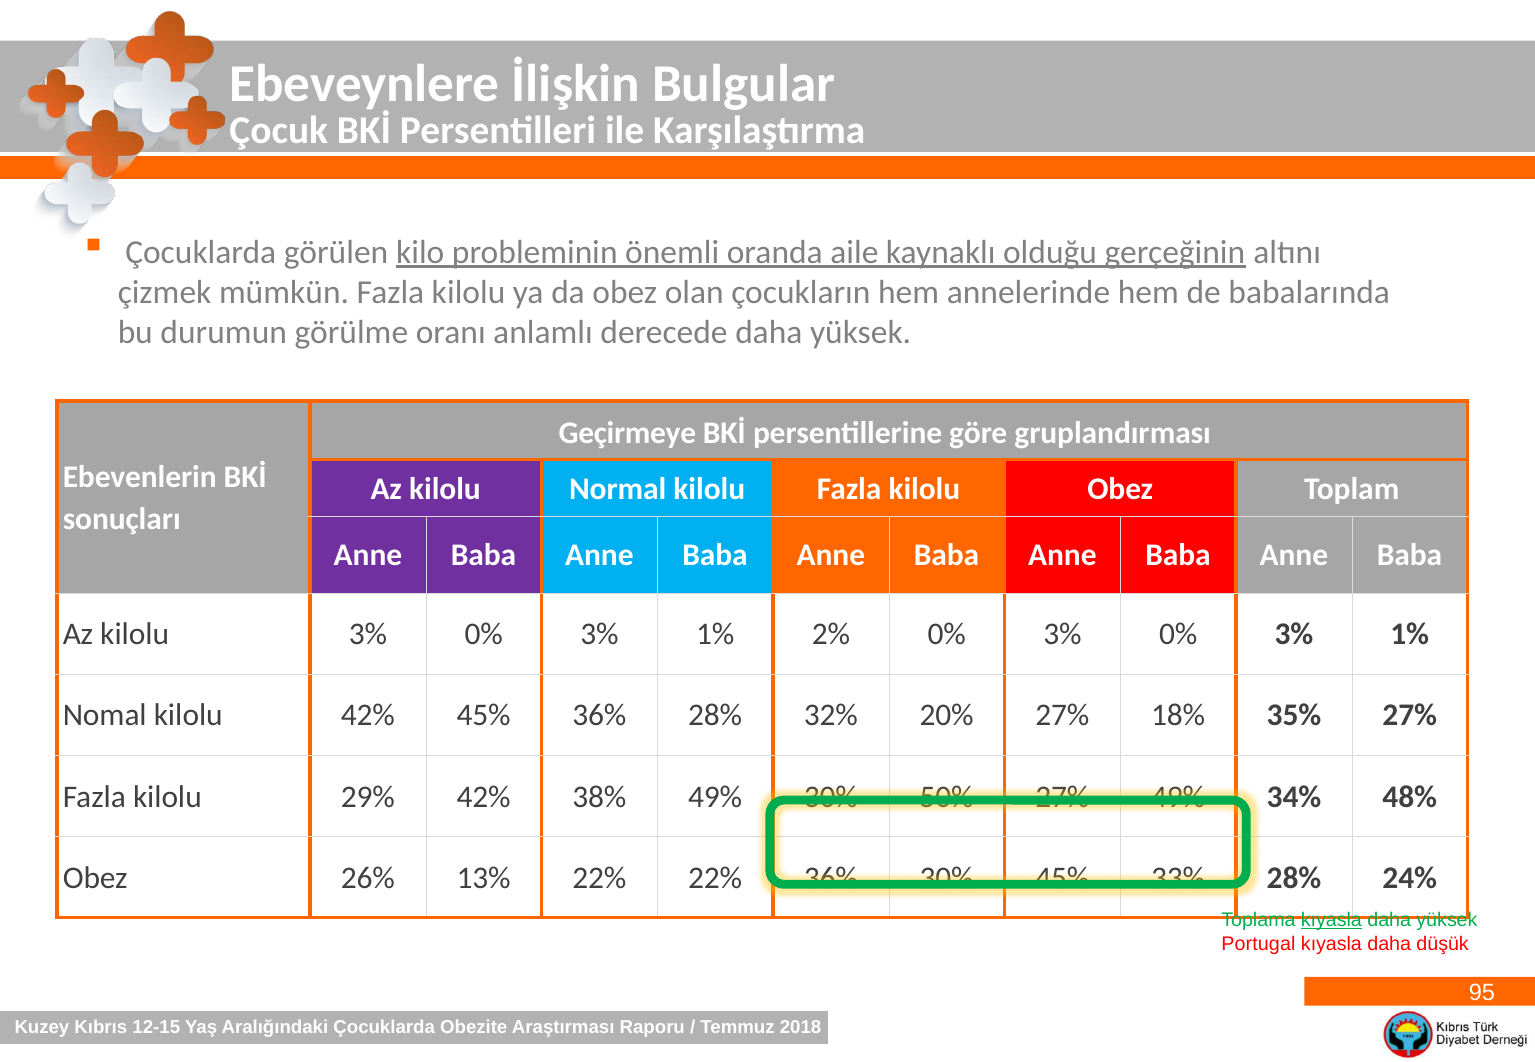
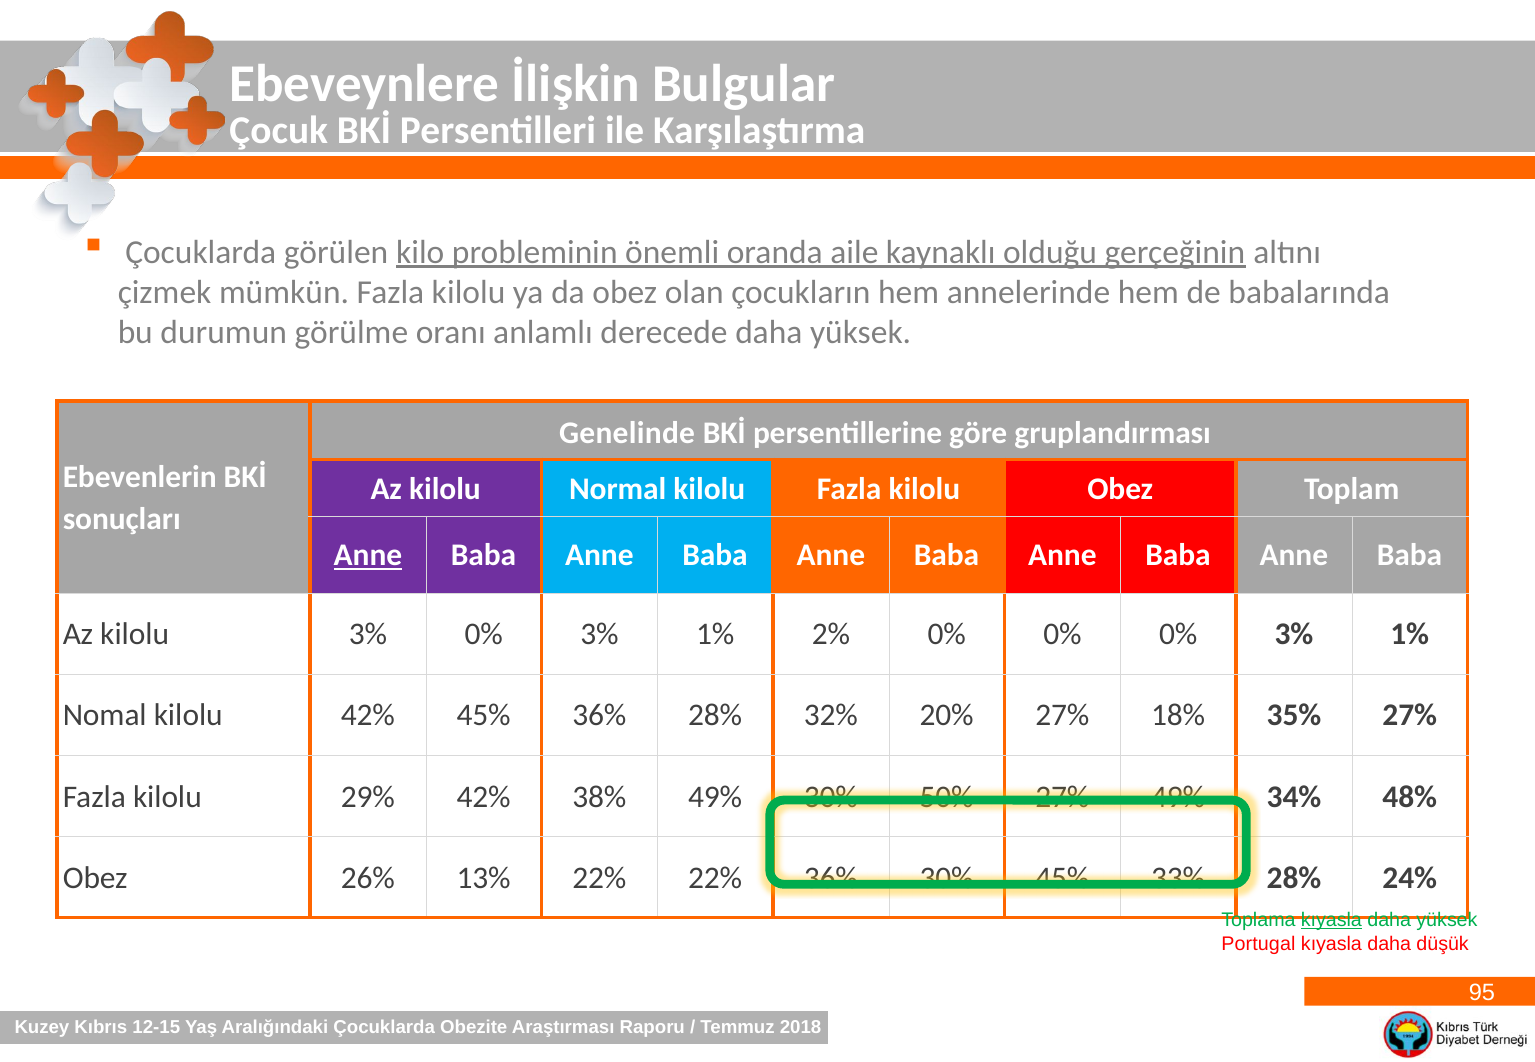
Geçirmeye: Geçirmeye -> Genelinde
Anne at (368, 556) underline: none -> present
2% 0% 3%: 3% -> 0%
